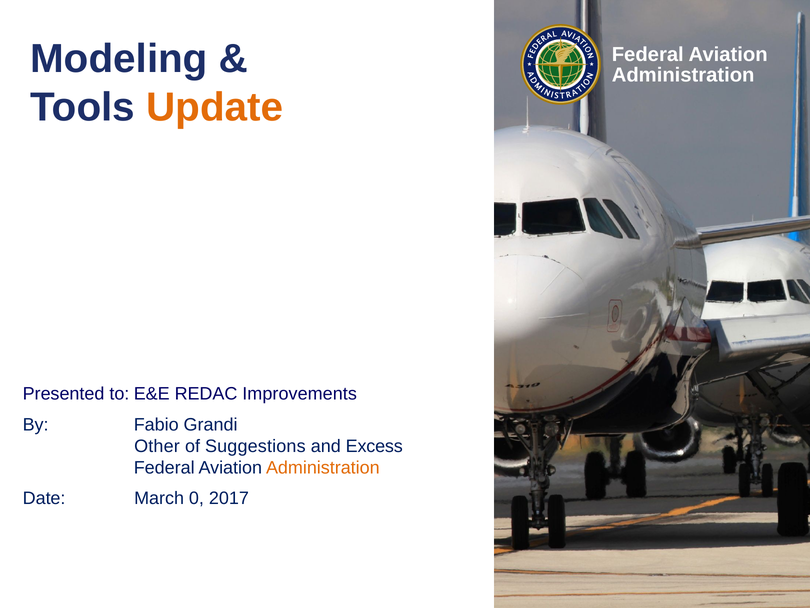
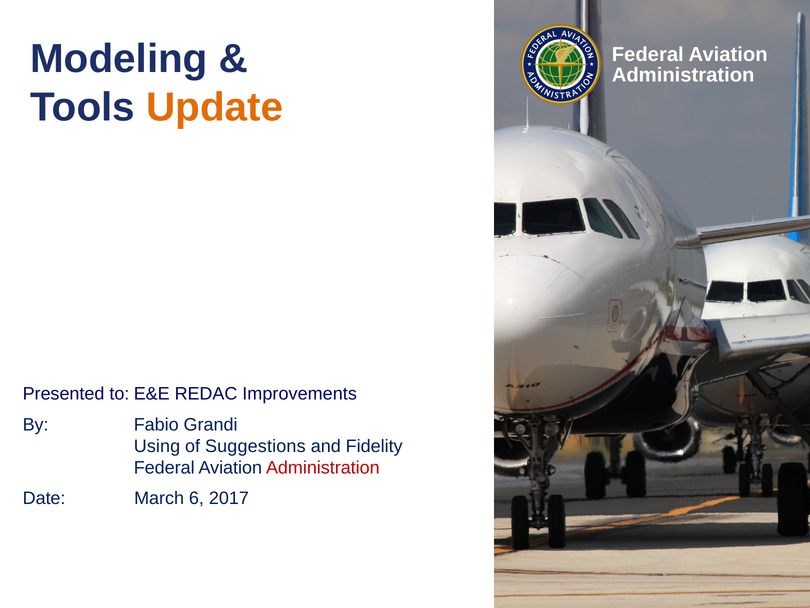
Other: Other -> Using
Excess: Excess -> Fidelity
Administration at (323, 467) colour: orange -> red
0: 0 -> 6
